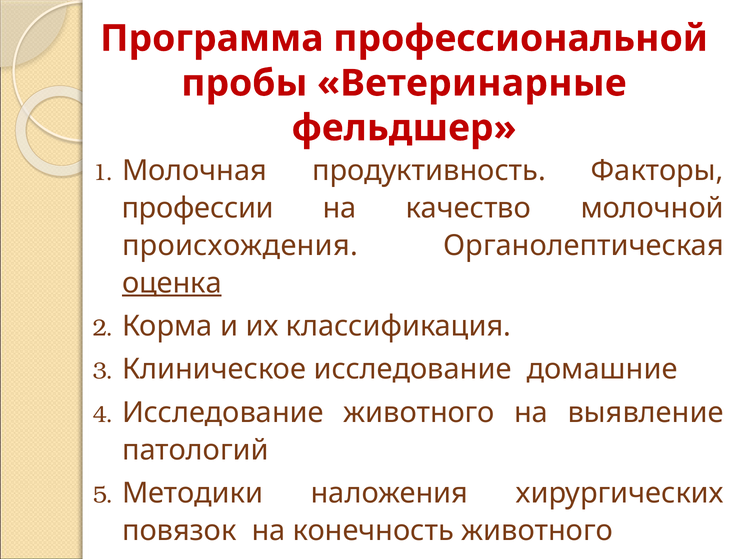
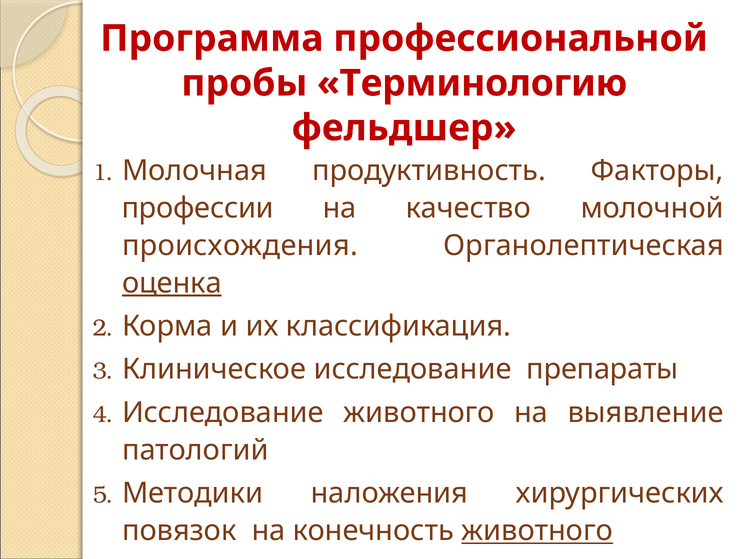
Ветеринарные: Ветеринарные -> Терминологию
домашние: домашние -> препараты
животного at (537, 531) underline: none -> present
